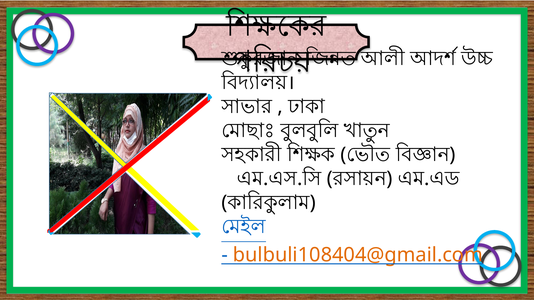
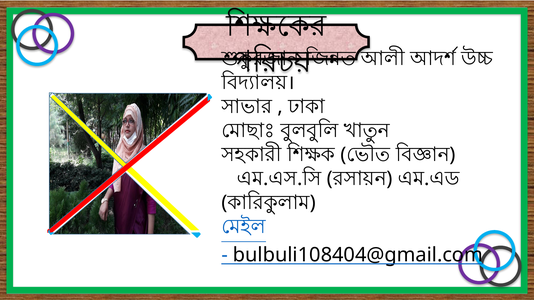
bulbuli108404@gmail.com colour: orange -> black
